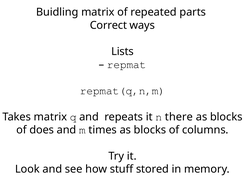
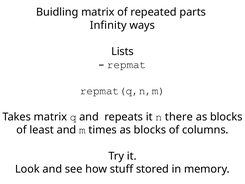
Correct: Correct -> Infinity
does: does -> least
